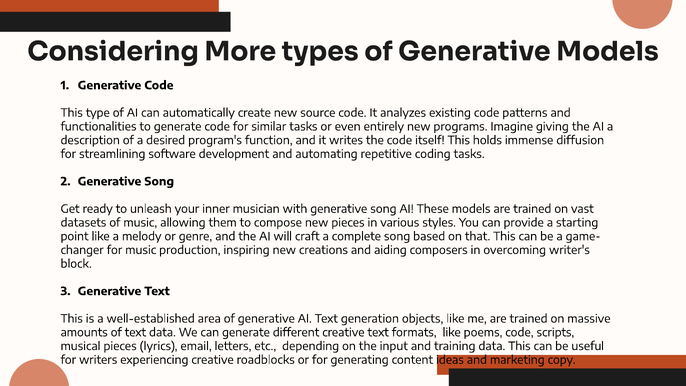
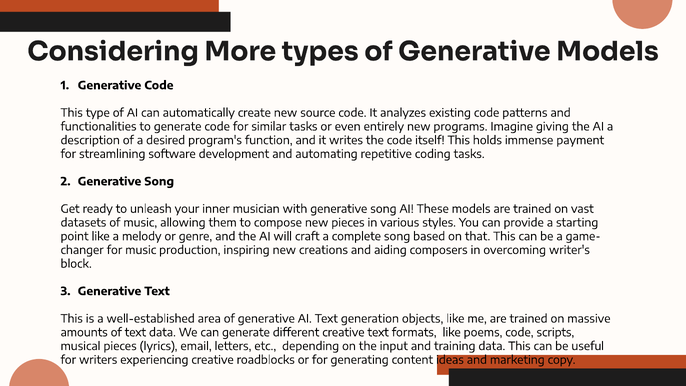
diffusion: diffusion -> payment
